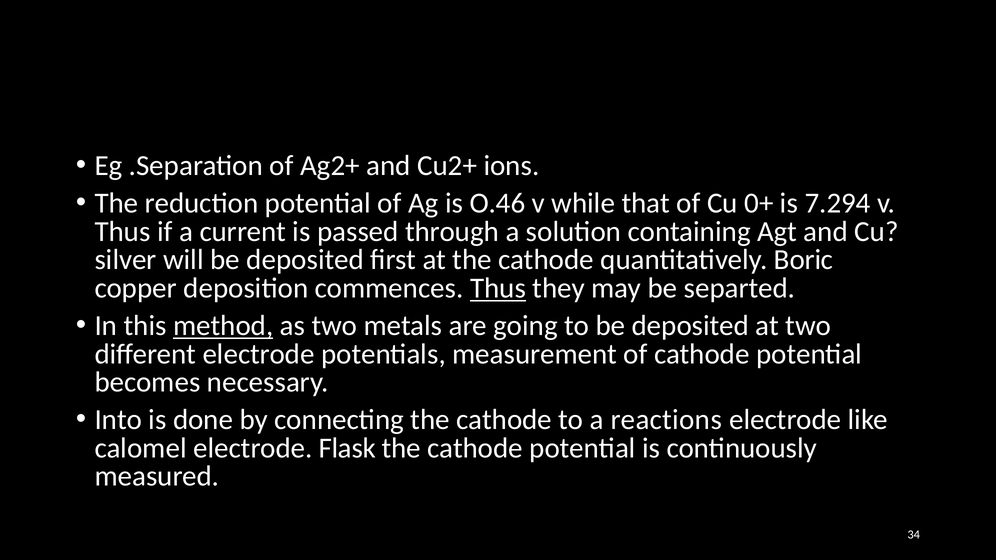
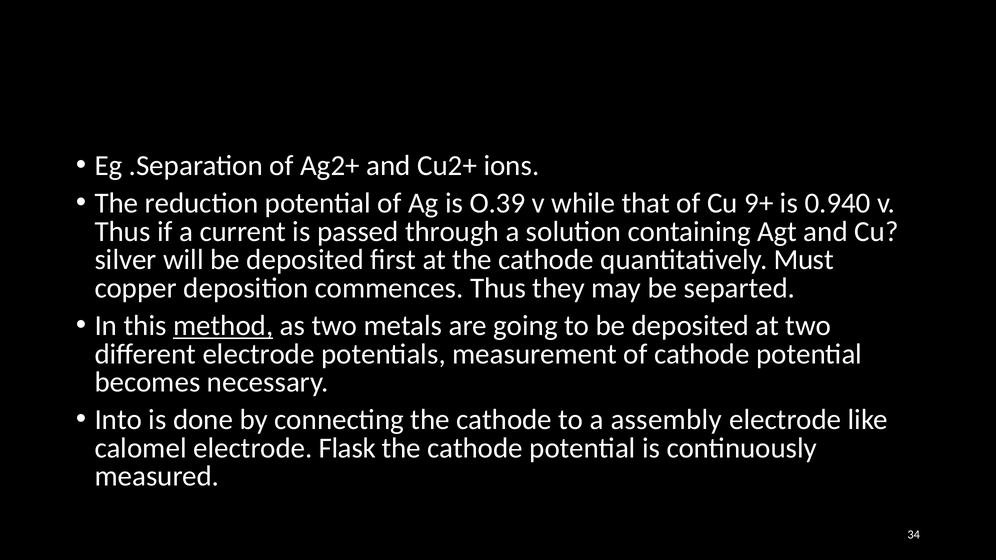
O.46: O.46 -> O.39
0+: 0+ -> 9+
7.294: 7.294 -> 0.940
Boric: Boric -> Must
Thus at (498, 288) underline: present -> none
reactions: reactions -> assembly
